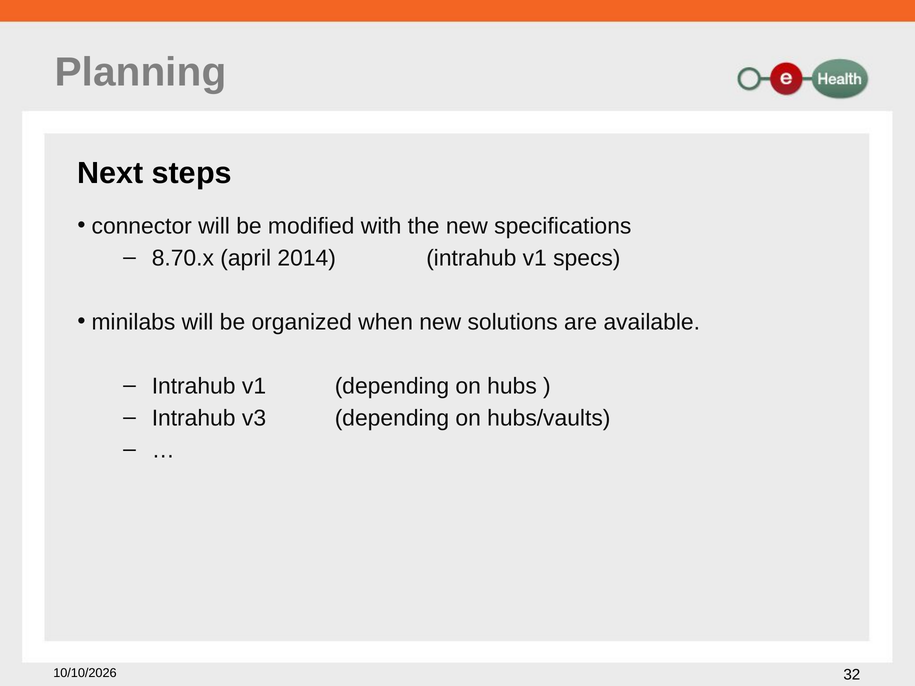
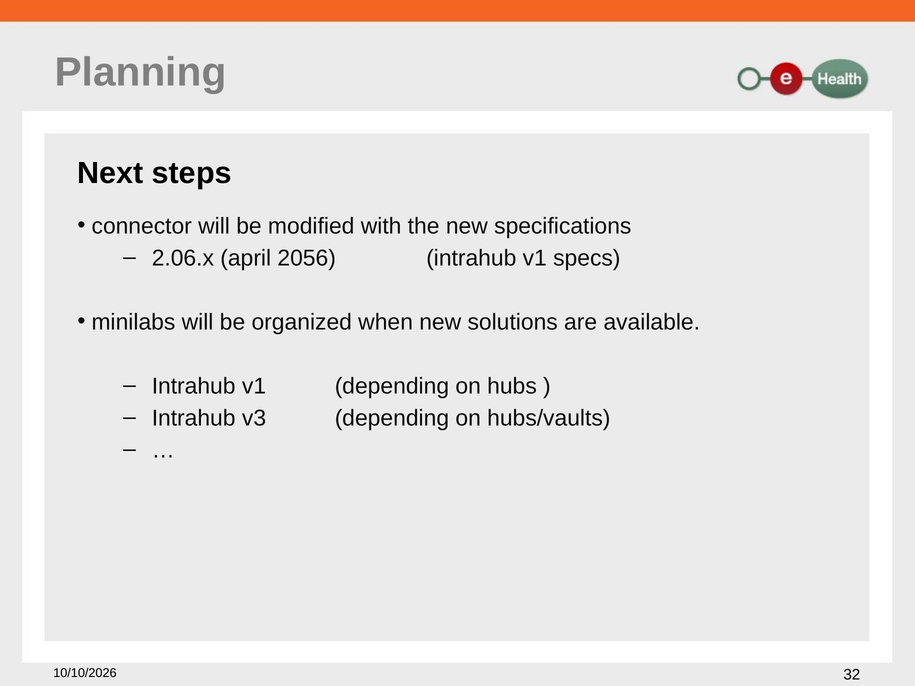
8.70.x: 8.70.x -> 2.06.x
2014: 2014 -> 2056
